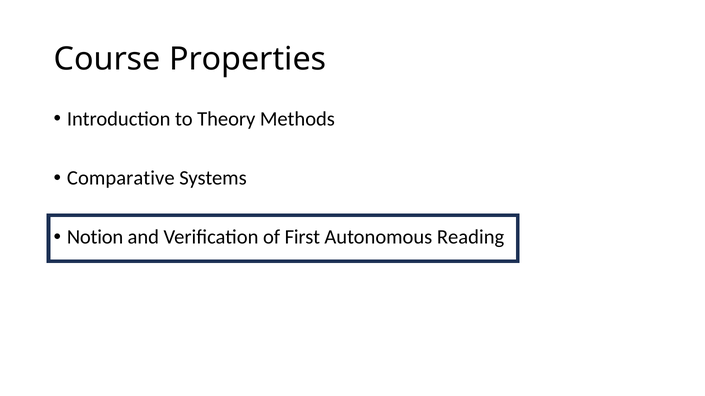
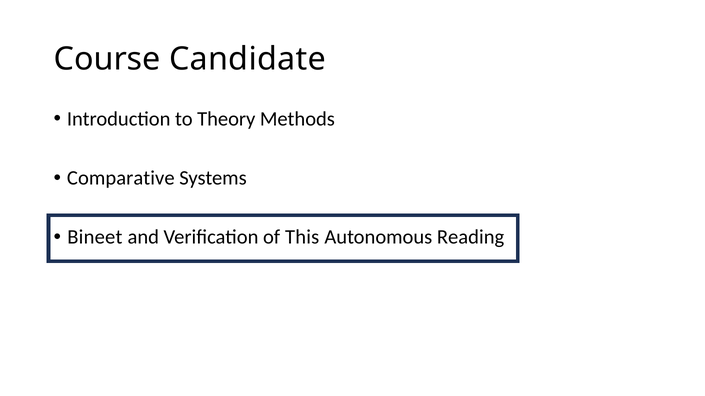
Properties: Properties -> Candidate
Notion: Notion -> Bineet
First: First -> This
